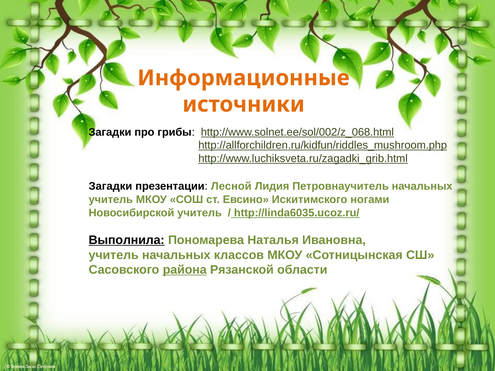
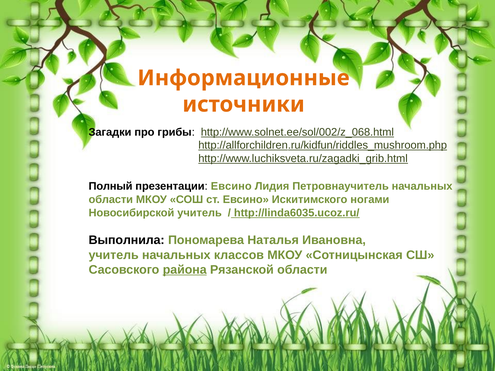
Загадки at (110, 186): Загадки -> Полный
презентации Лесной: Лесной -> Евсино
учитель at (111, 200): учитель -> области
Выполнила underline: present -> none
